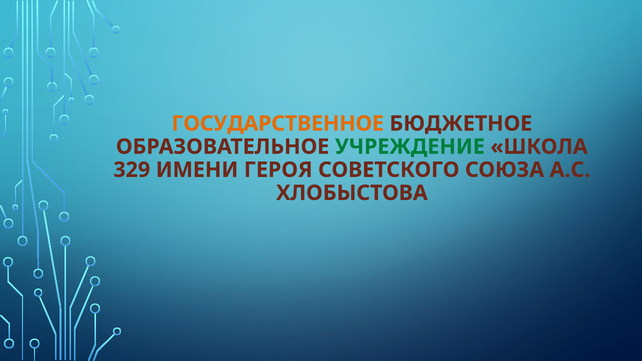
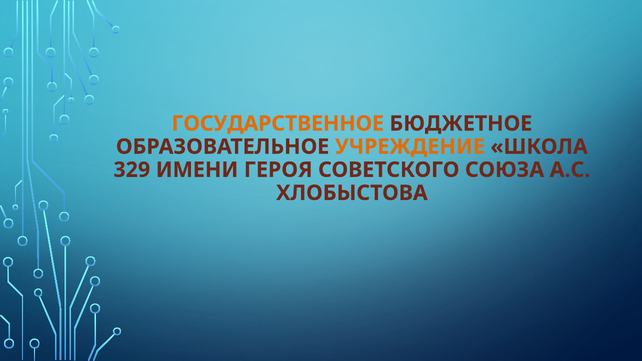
УЧРЕЖДЕНИЕ colour: green -> orange
